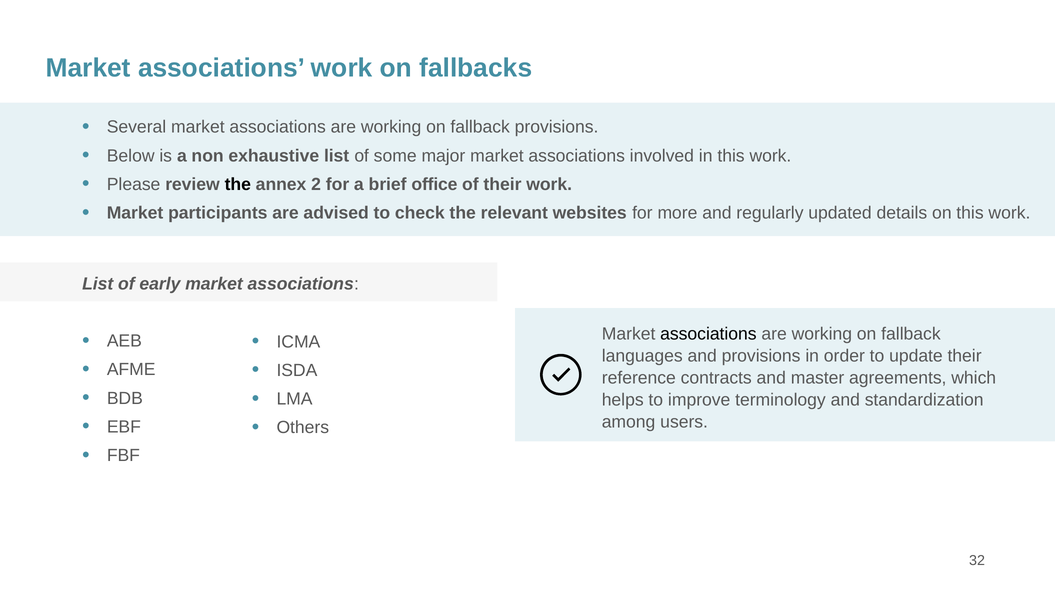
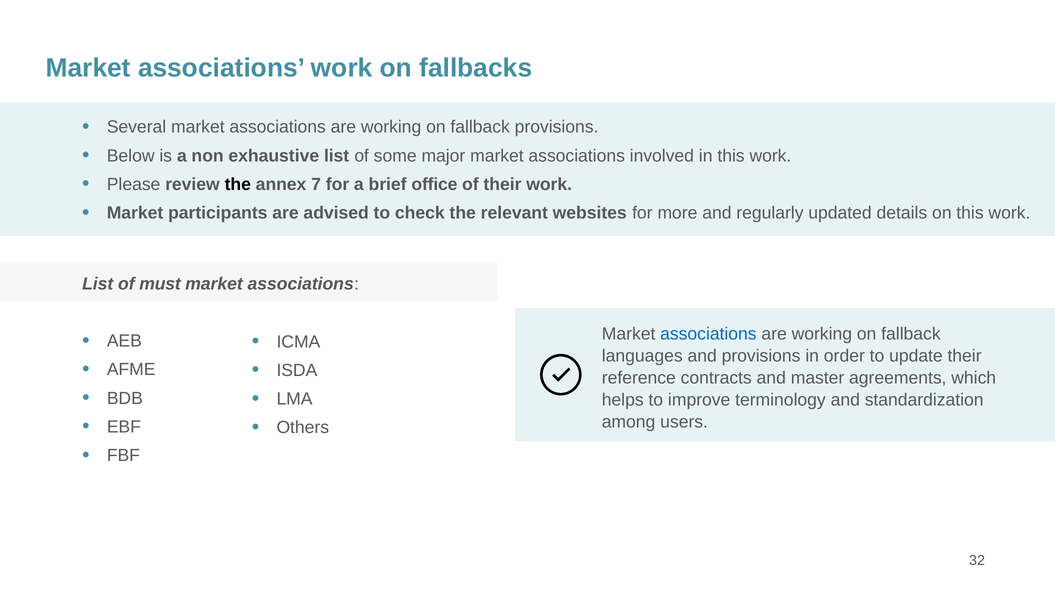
2: 2 -> 7
early: early -> must
associations at (708, 334) colour: black -> blue
